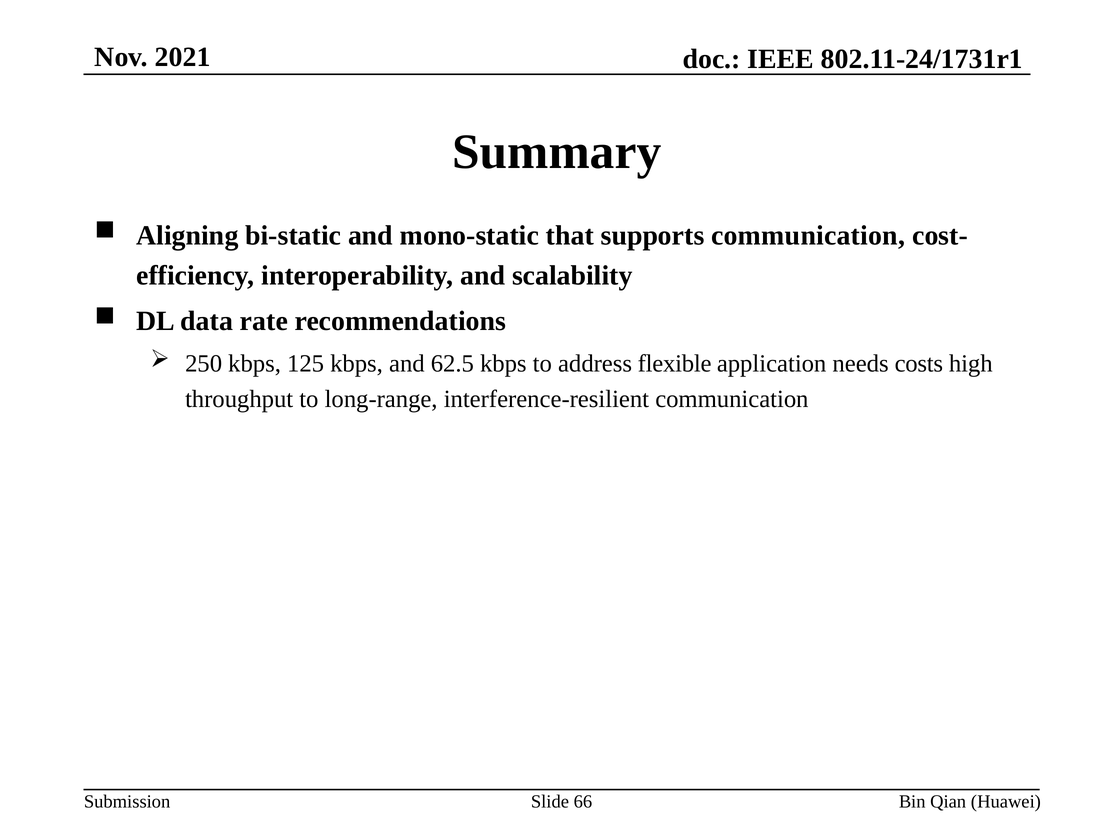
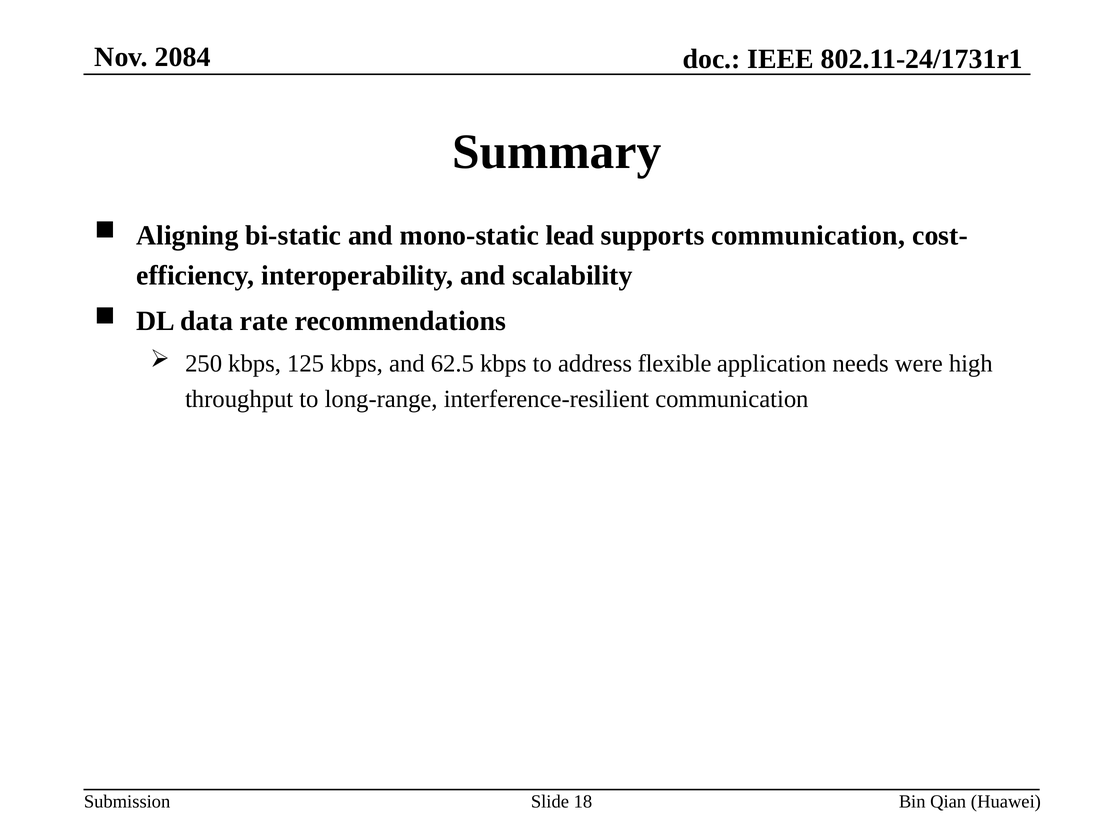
2021: 2021 -> 2084
that: that -> lead
costs: costs -> were
66: 66 -> 18
